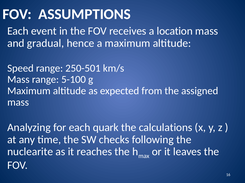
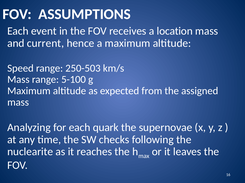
gradual: gradual -> current
250-501: 250-501 -> 250-503
calculations: calculations -> supernovae
